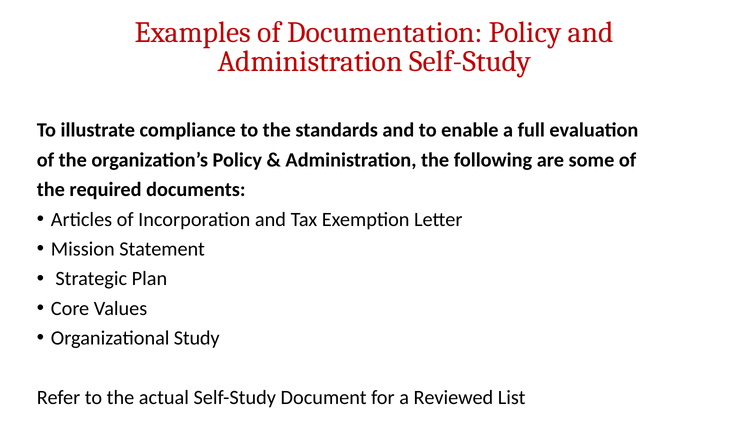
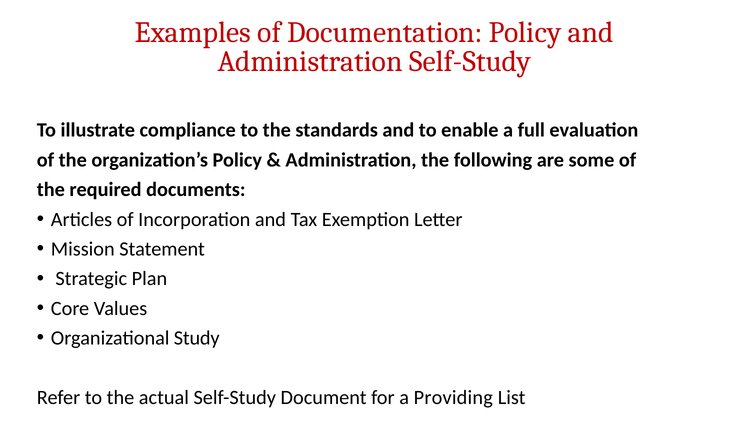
Reviewed: Reviewed -> Providing
